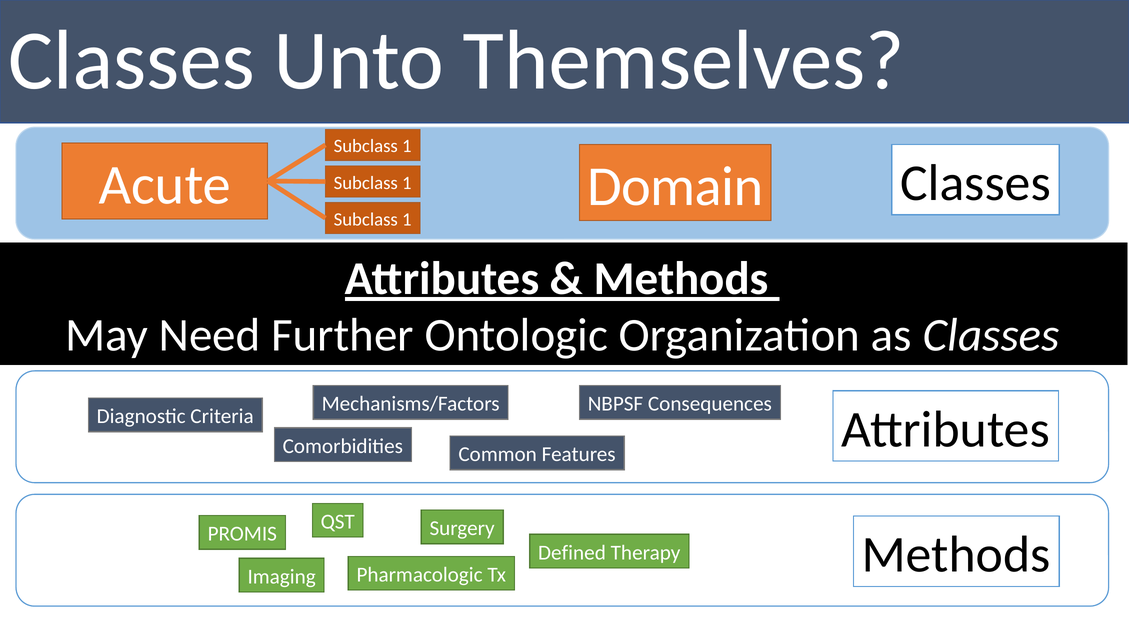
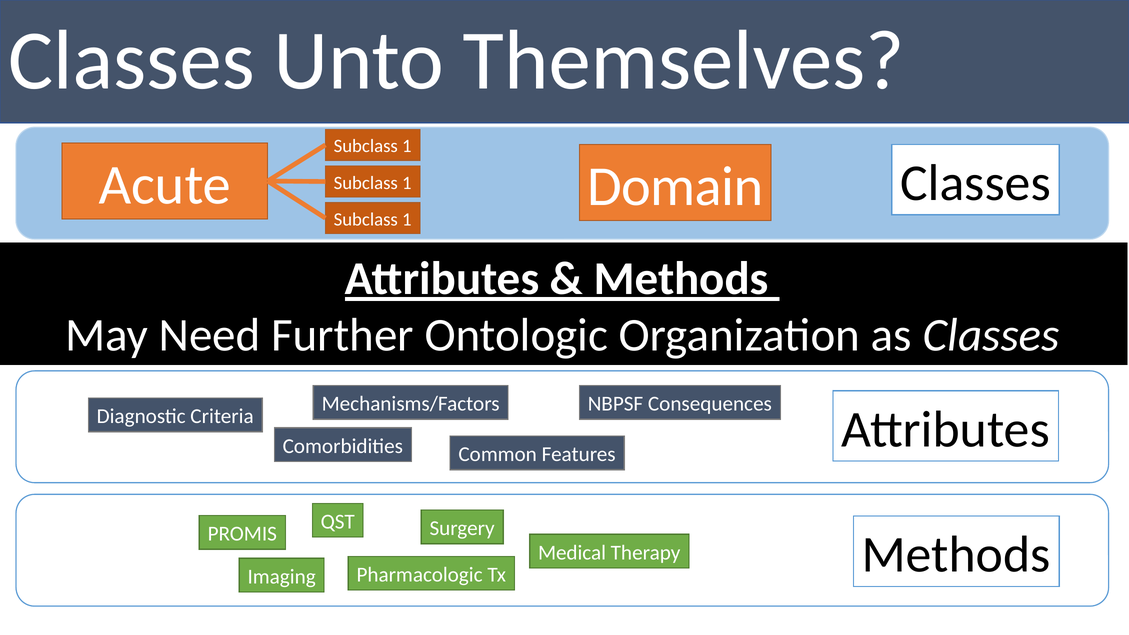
Defined: Defined -> Medical
